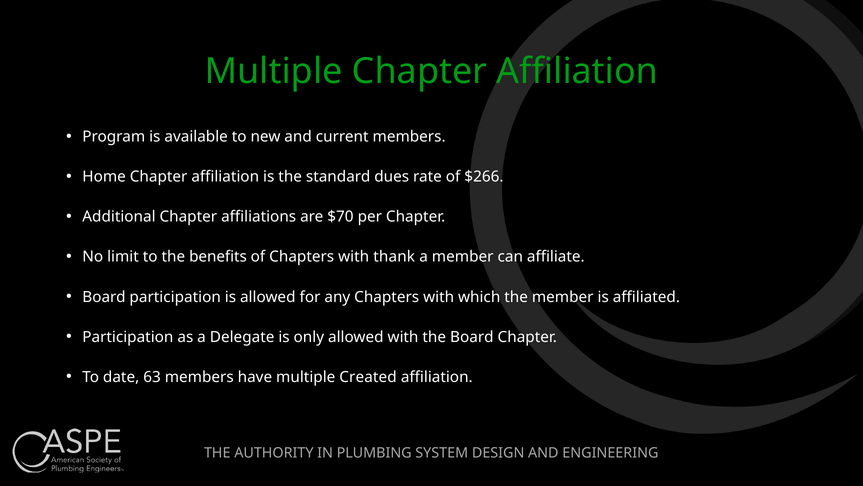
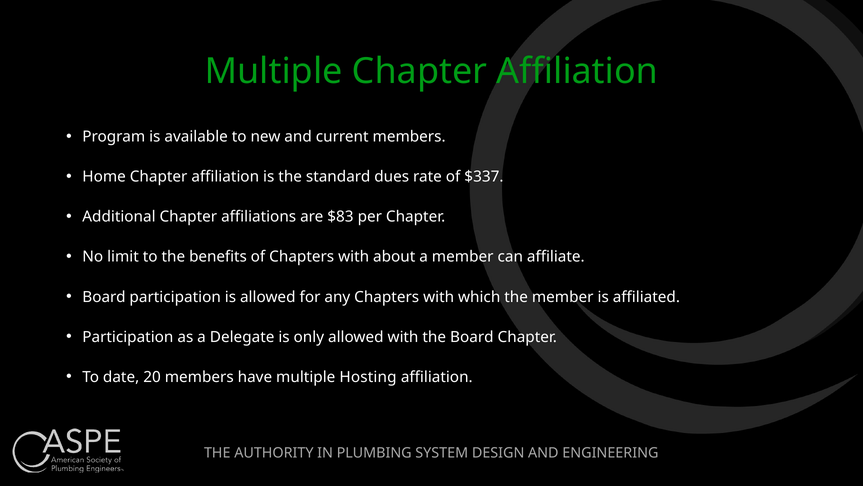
$266: $266 -> $337
$70: $70 -> $83
thank: thank -> about
63: 63 -> 20
Created: Created -> Hosting
